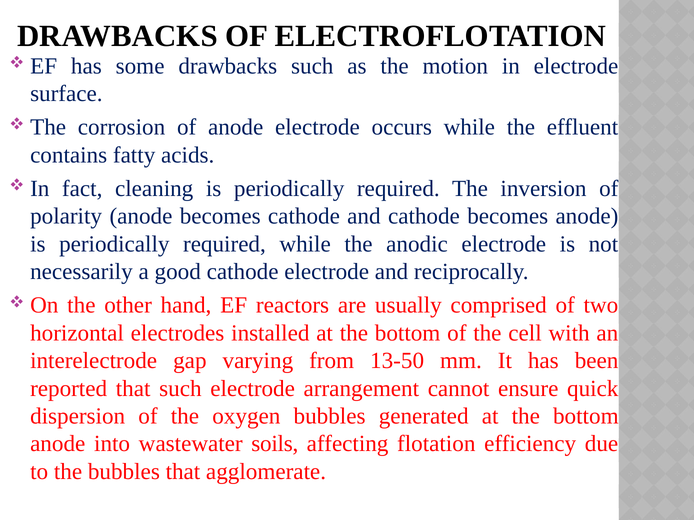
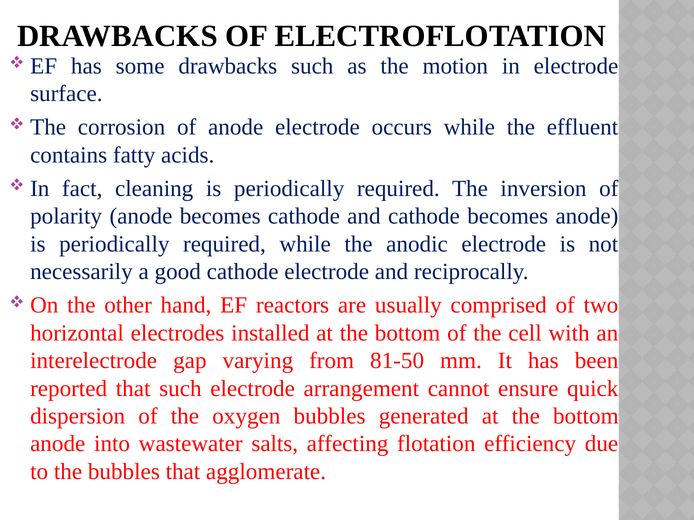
13-50: 13-50 -> 81-50
soils: soils -> salts
